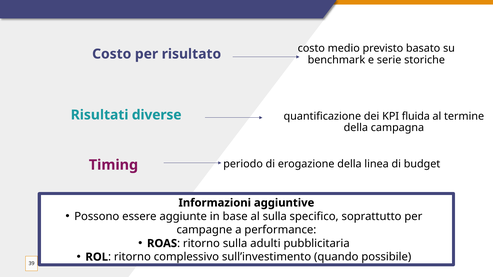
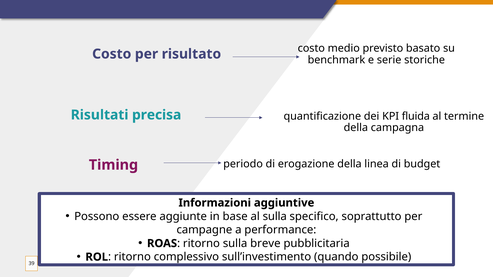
diverse: diverse -> precisa
adulti: adulti -> breve
